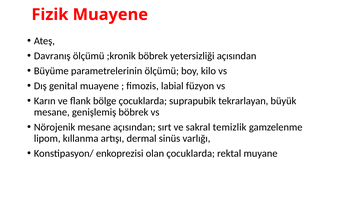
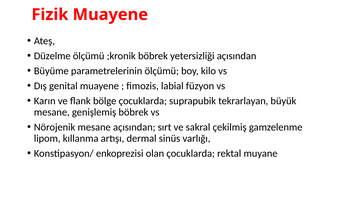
Davranış: Davranış -> Düzelme
temizlik: temizlik -> çekilmiş
